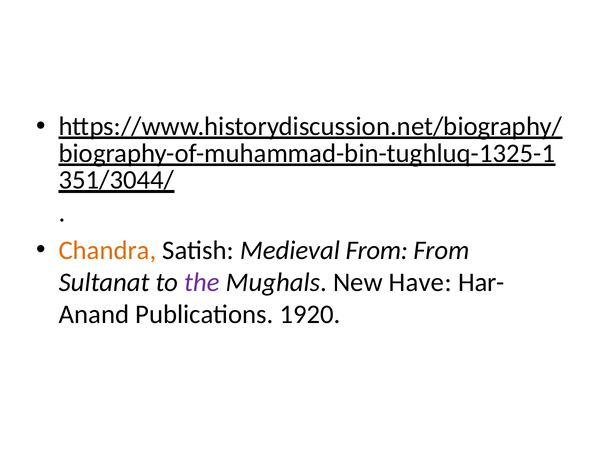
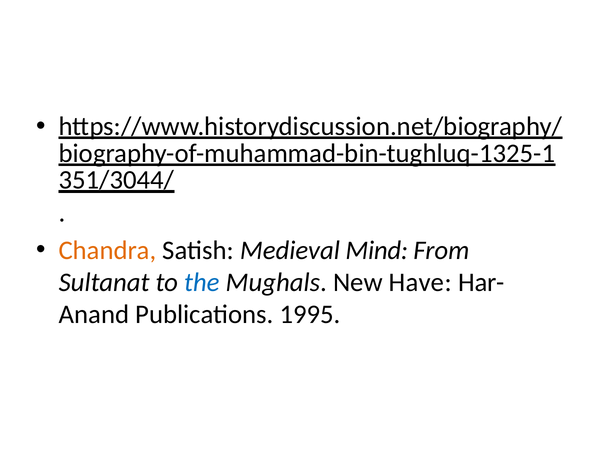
Medieval From: From -> Mind
the colour: purple -> blue
1920: 1920 -> 1995
